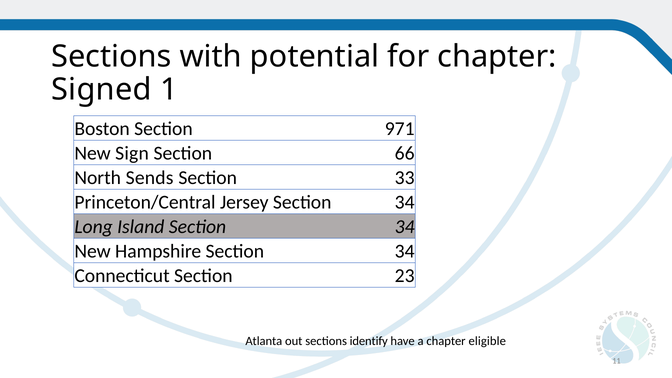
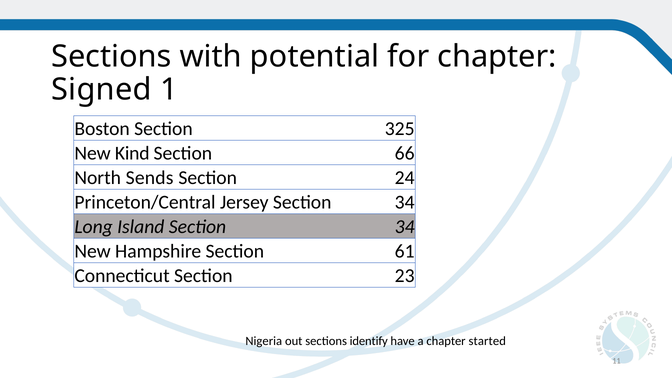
971: 971 -> 325
Sign: Sign -> Kind
33: 33 -> 24
Hampshire Section 34: 34 -> 61
Atlanta: Atlanta -> Nigeria
eligible: eligible -> started
